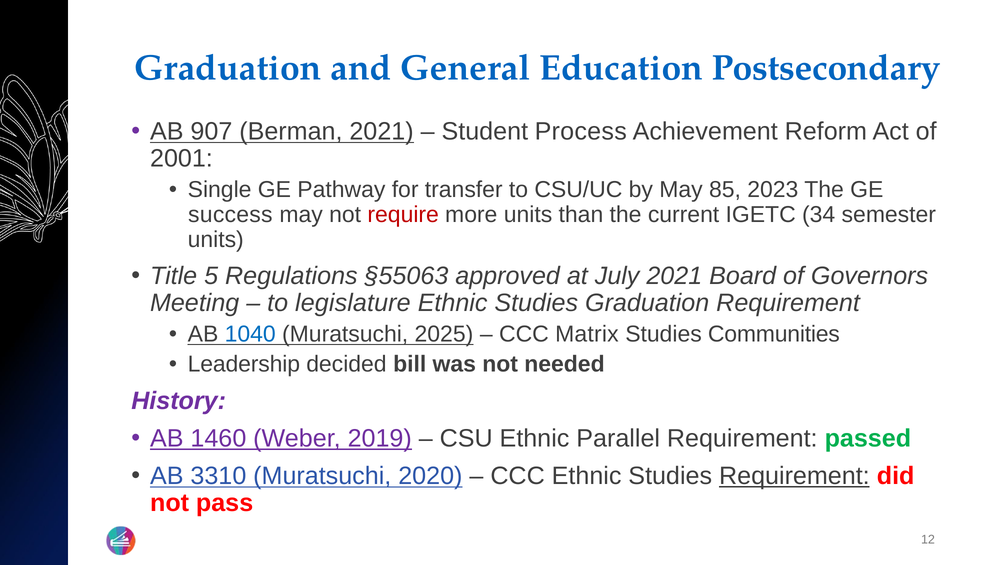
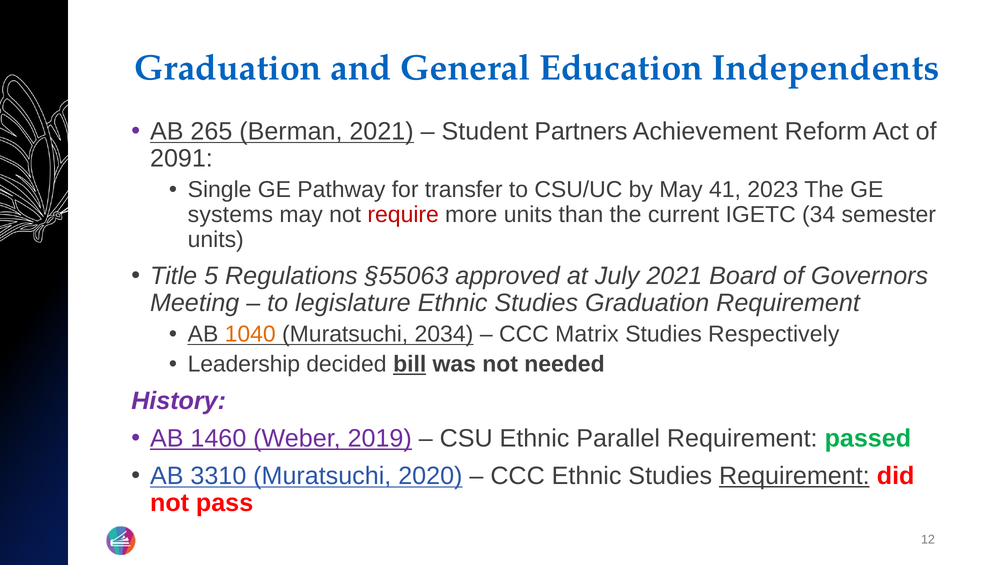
Postsecondary: Postsecondary -> Independents
907: 907 -> 265
Process: Process -> Partners
2001: 2001 -> 2091
85: 85 -> 41
success: success -> systems
1040 colour: blue -> orange
2025: 2025 -> 2034
Communities: Communities -> Respectively
bill underline: none -> present
